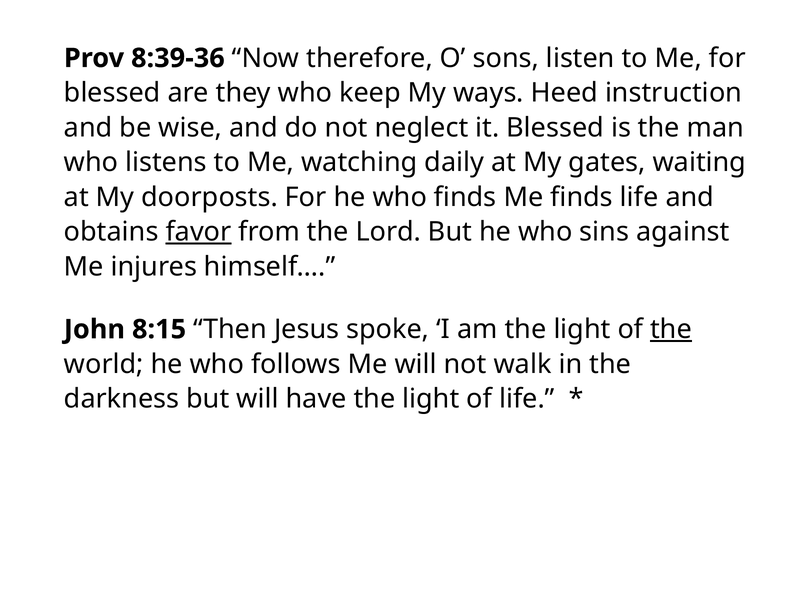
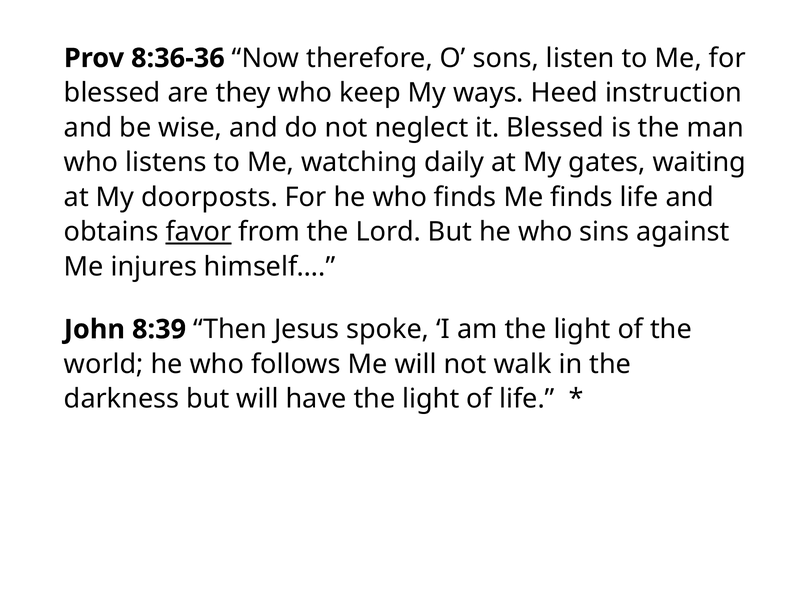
8:39-36: 8:39-36 -> 8:36-36
8:15: 8:15 -> 8:39
the at (671, 329) underline: present -> none
